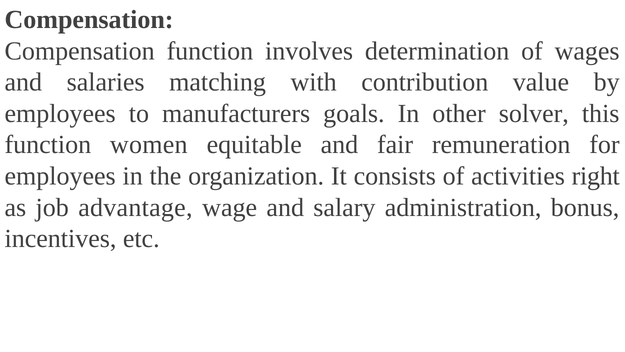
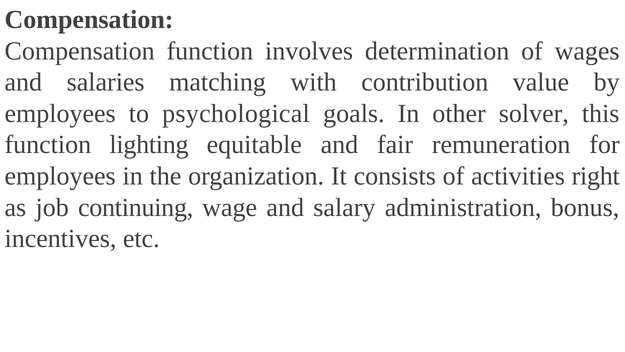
manufacturers: manufacturers -> psychological
women: women -> lighting
advantage: advantage -> continuing
